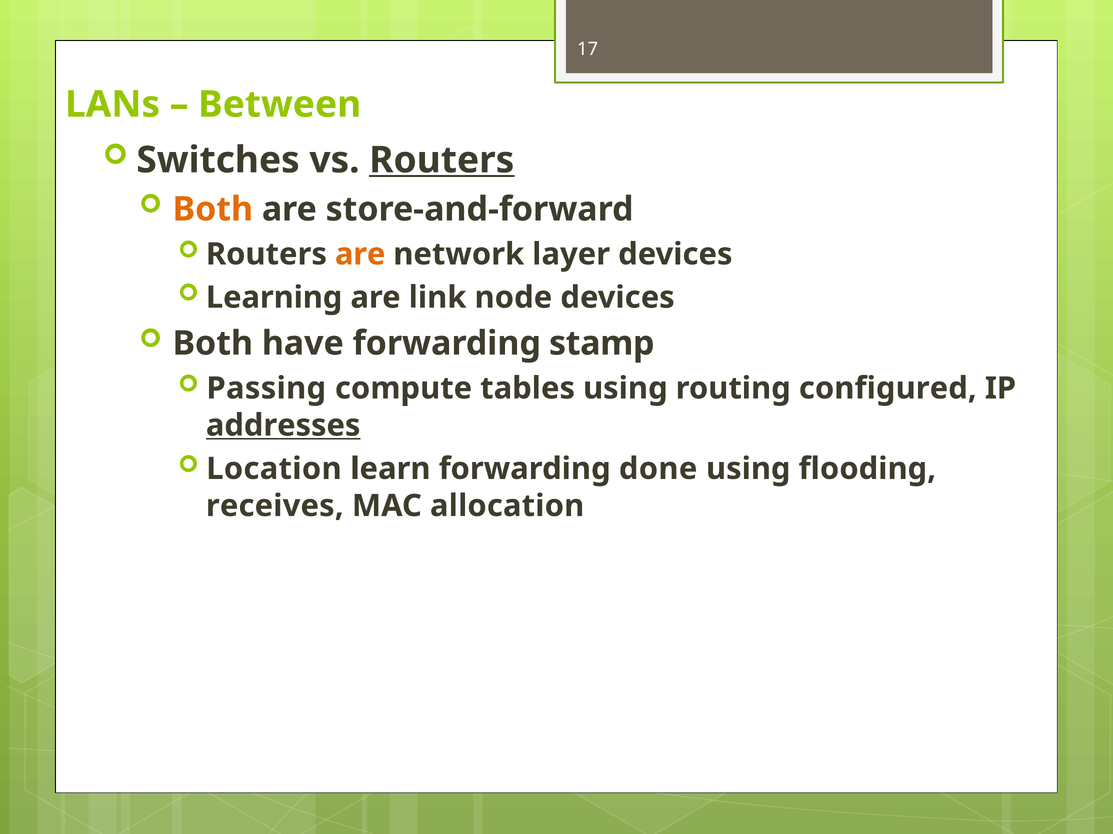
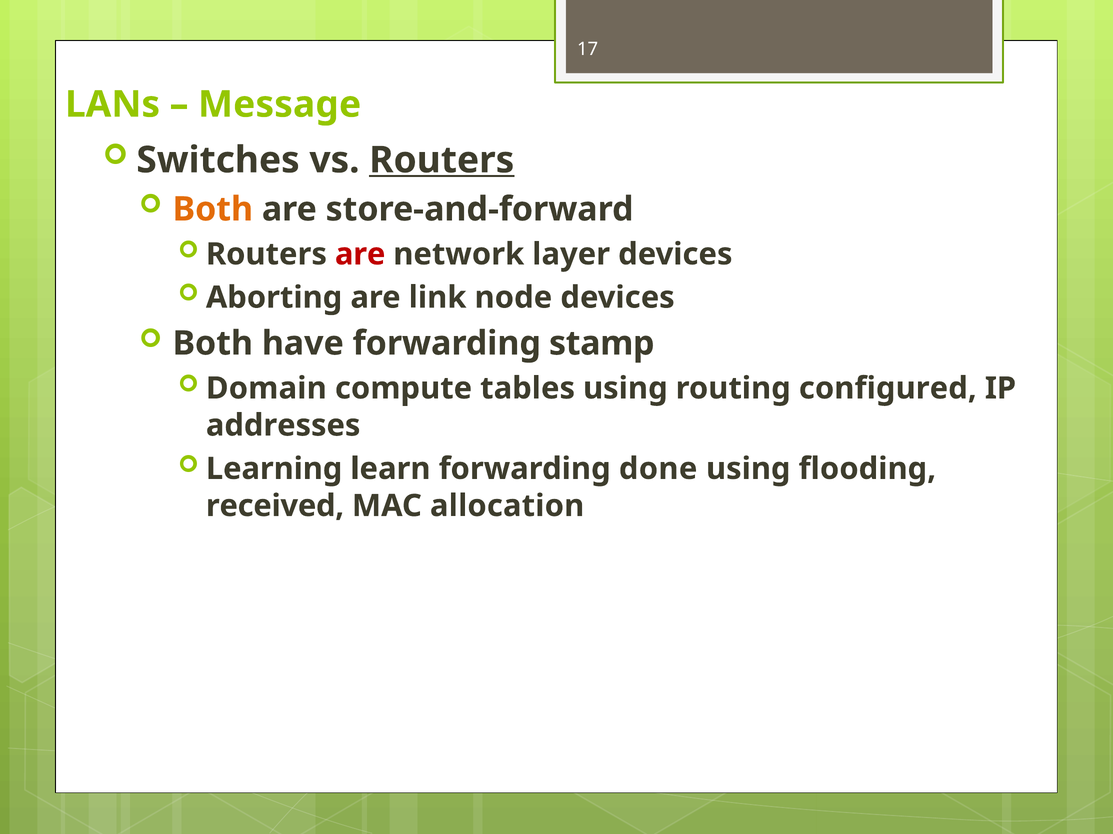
Between: Between -> Message
are at (360, 254) colour: orange -> red
Learning: Learning -> Aborting
Passing: Passing -> Domain
addresses underline: present -> none
Location: Location -> Learning
receives: receives -> received
